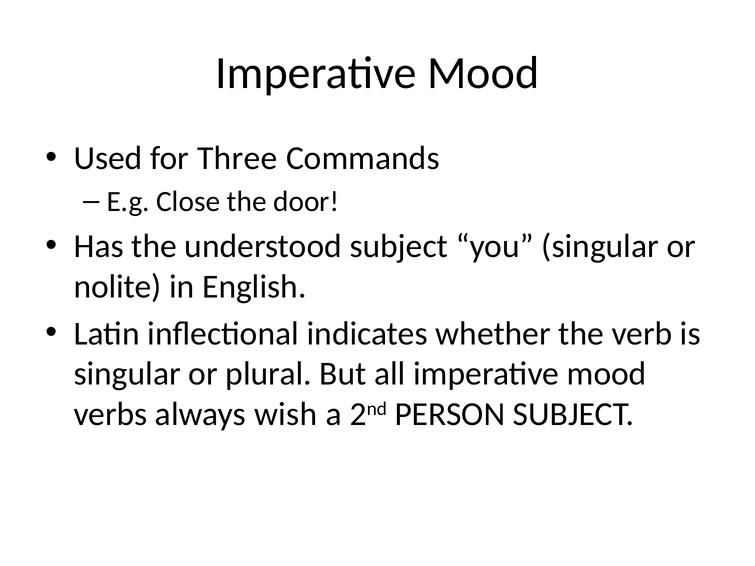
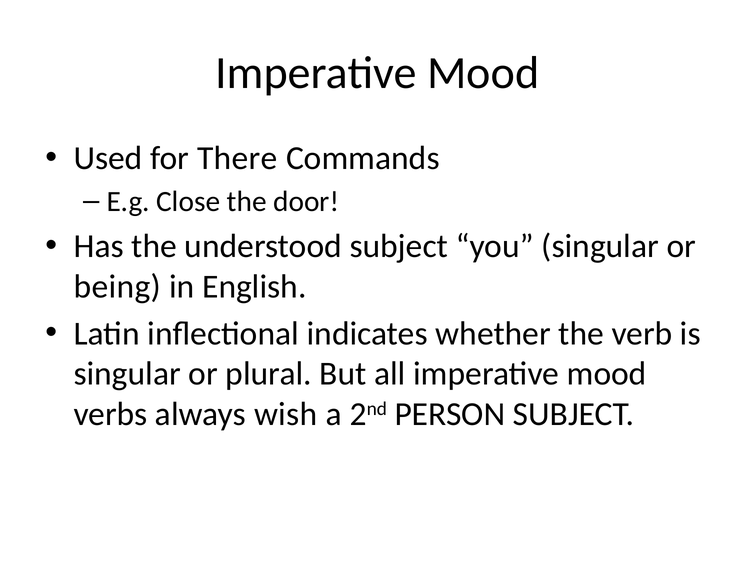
Three: Three -> There
nolite: nolite -> being
